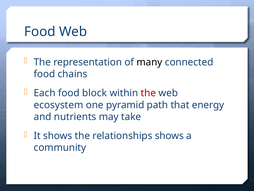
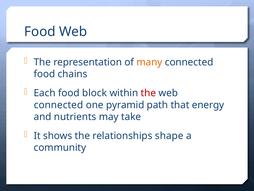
many colour: black -> orange
ecosystem at (58, 105): ecosystem -> connected
relationships shows: shows -> shape
